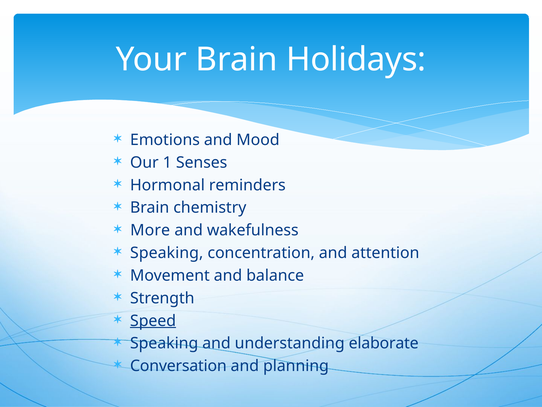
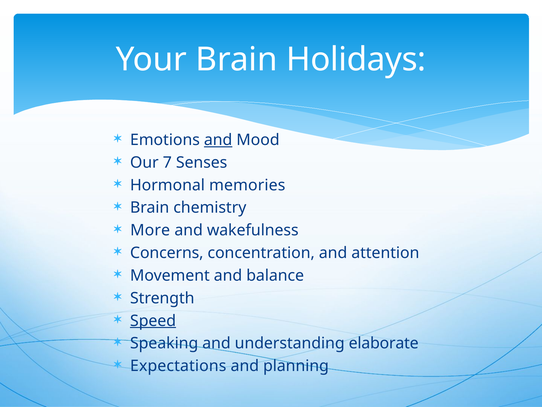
and at (218, 140) underline: none -> present
1: 1 -> 7
reminders: reminders -> memories
Speaking at (167, 253): Speaking -> Concerns
Conversation: Conversation -> Expectations
